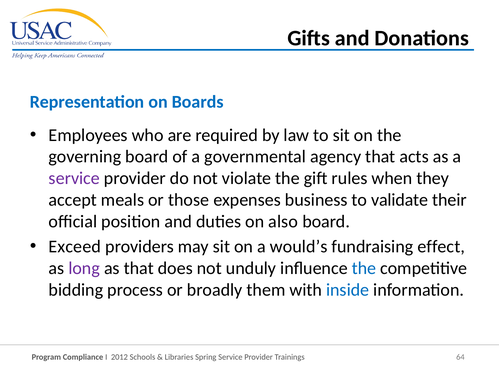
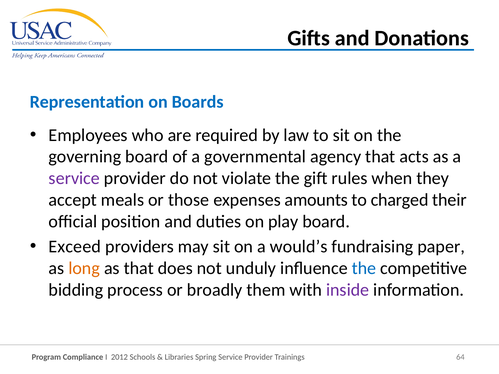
business: business -> amounts
validate: validate -> charged
also: also -> play
effect: effect -> paper
long colour: purple -> orange
inside colour: blue -> purple
